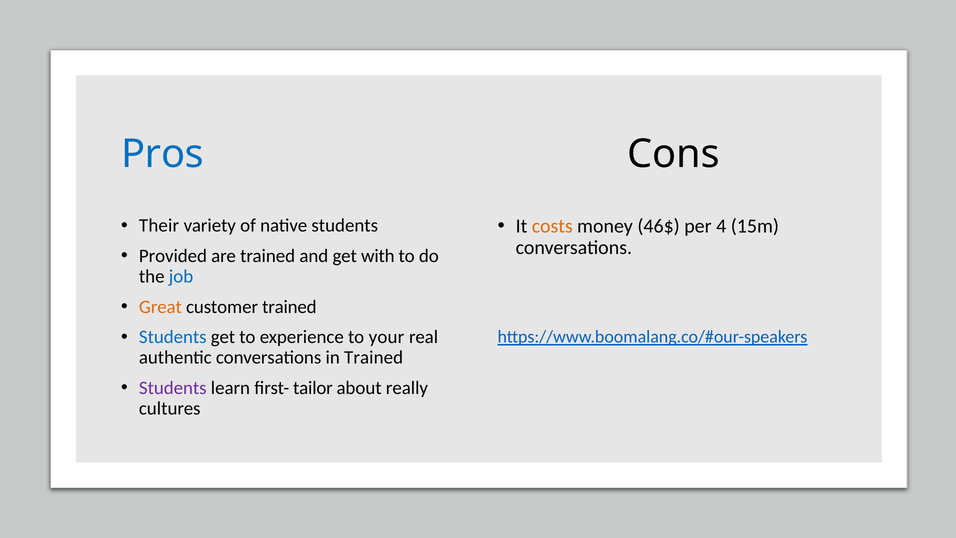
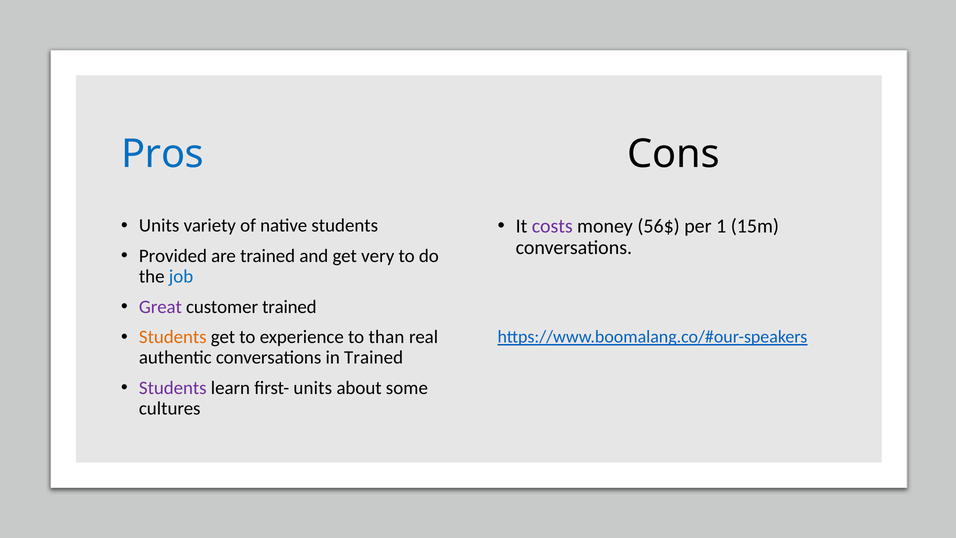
Their at (159, 225): Their -> Units
costs colour: orange -> purple
46$: 46$ -> 56$
4: 4 -> 1
with: with -> very
Great colour: orange -> purple
Students at (173, 337) colour: blue -> orange
your: your -> than
first- tailor: tailor -> units
really: really -> some
